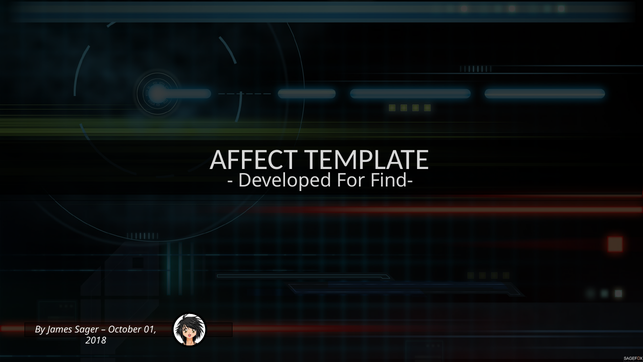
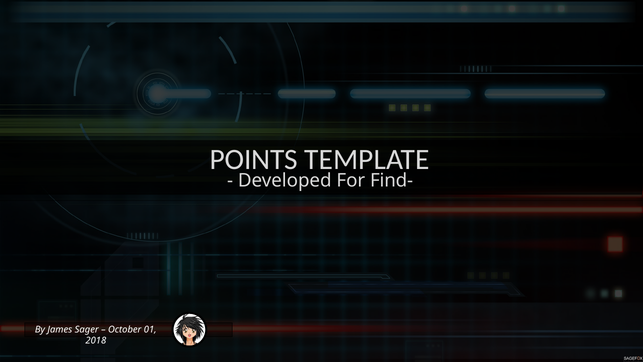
AFFECT: AFFECT -> POINTS
